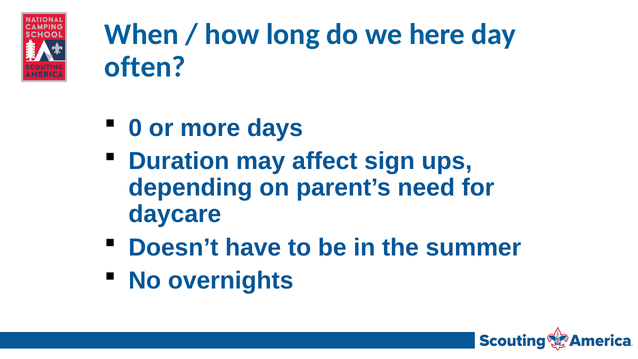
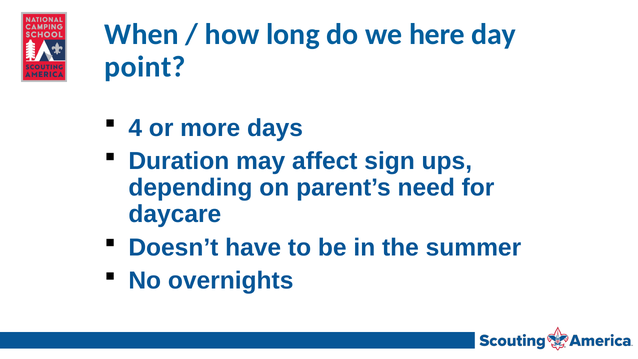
often: often -> point
0: 0 -> 4
